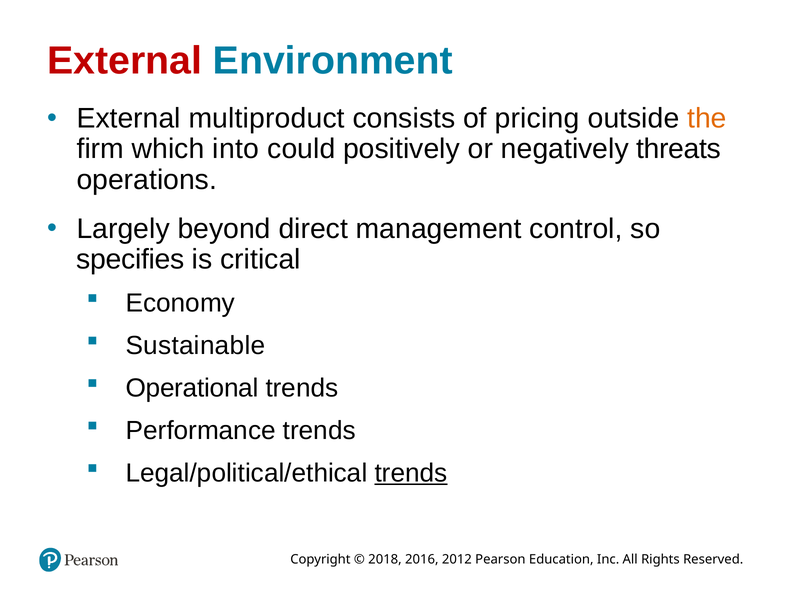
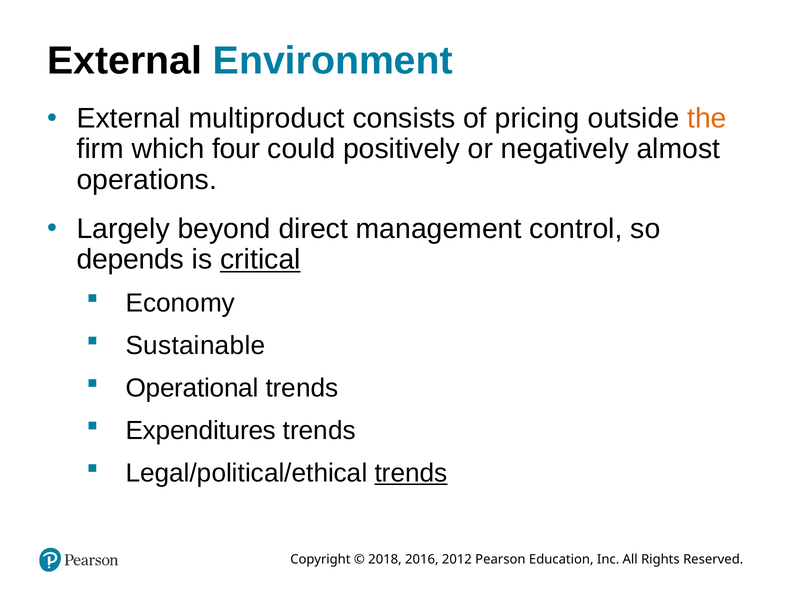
External at (125, 61) colour: red -> black
into: into -> four
threats: threats -> almost
specifies: specifies -> depends
critical underline: none -> present
Performance: Performance -> Expenditures
